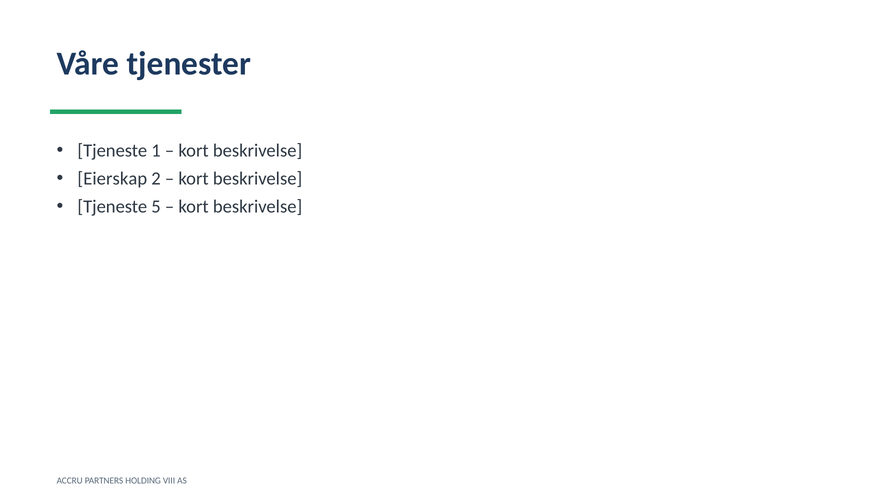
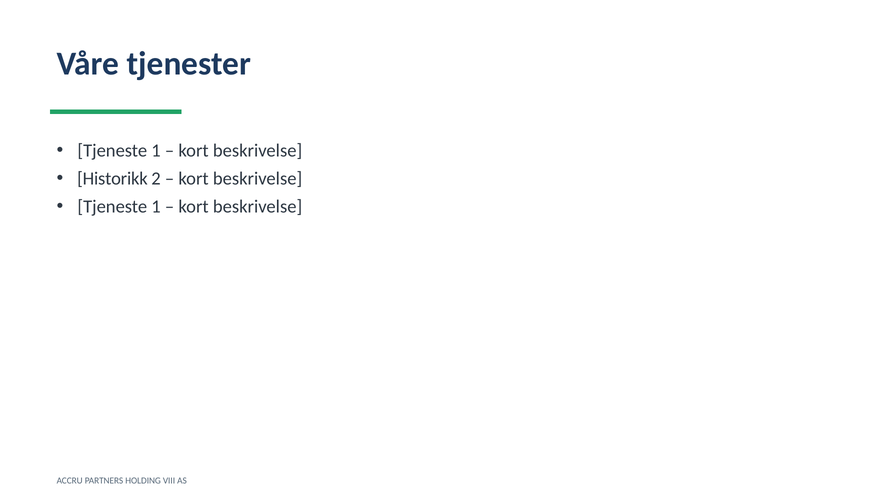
Eierskap: Eierskap -> Historikk
5 at (156, 206): 5 -> 1
